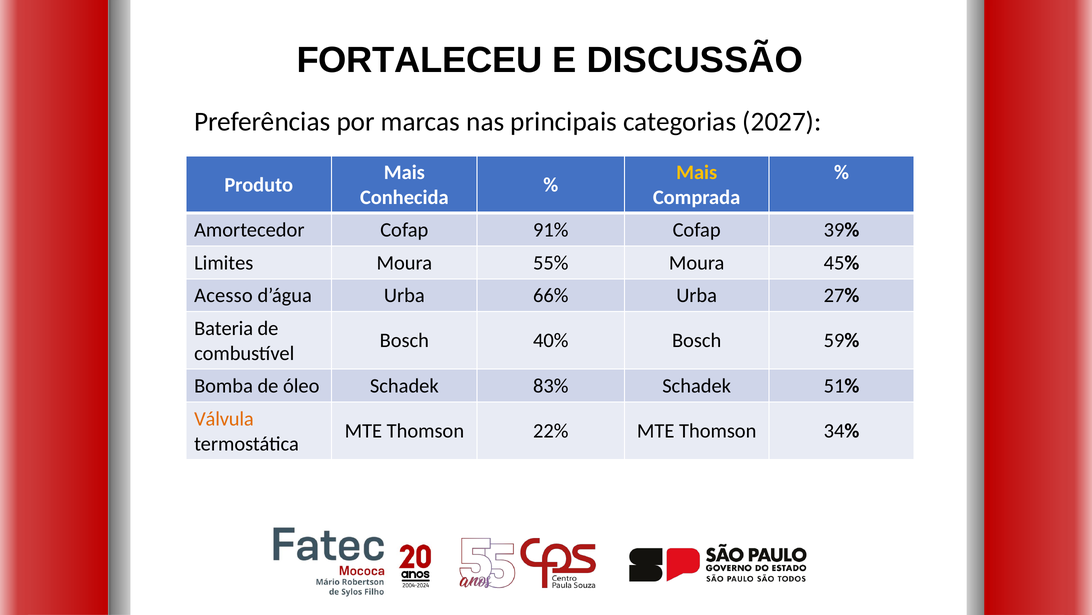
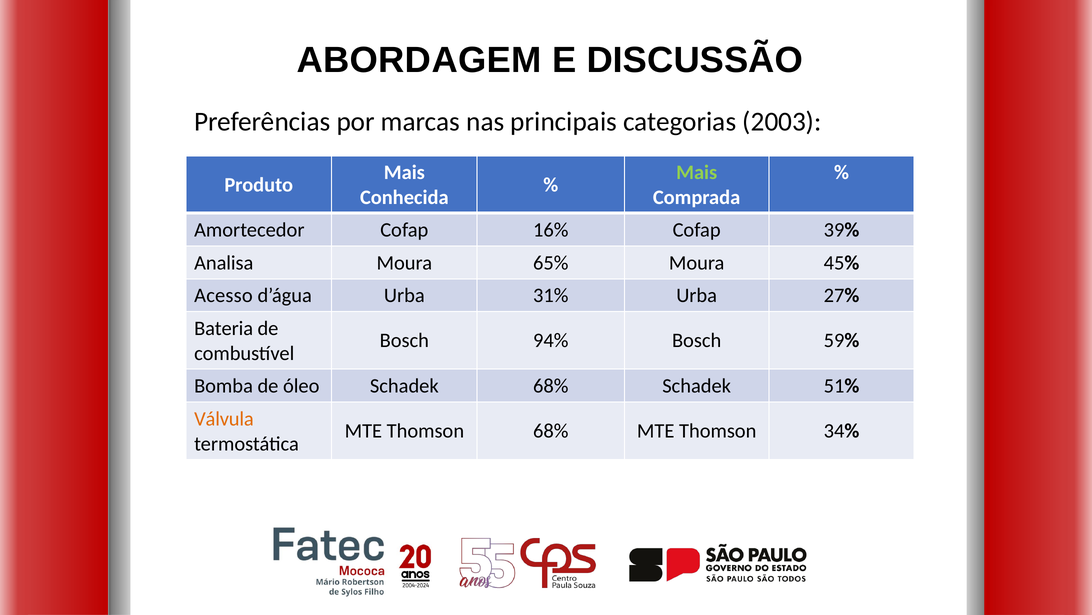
FORTALECEU: FORTALECEU -> ABORDAGEM
2027: 2027 -> 2003
Mais at (697, 172) colour: yellow -> light green
91%: 91% -> 16%
Limites: Limites -> Analisa
55%: 55% -> 65%
66%: 66% -> 31%
40%: 40% -> 94%
Schadek 83%: 83% -> 68%
Thomson 22%: 22% -> 68%
